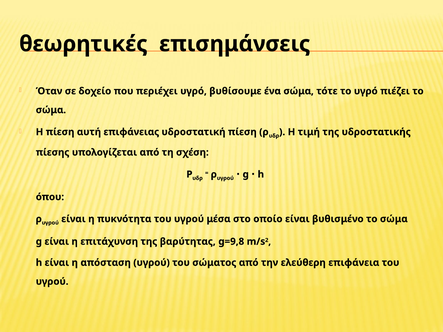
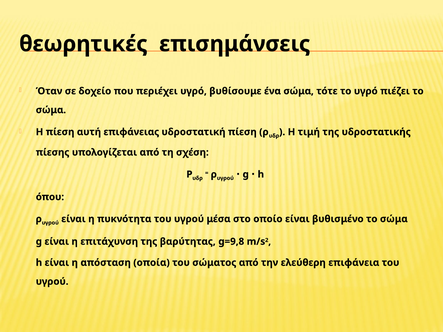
απόσταση υγρού: υγρού -> οποία
